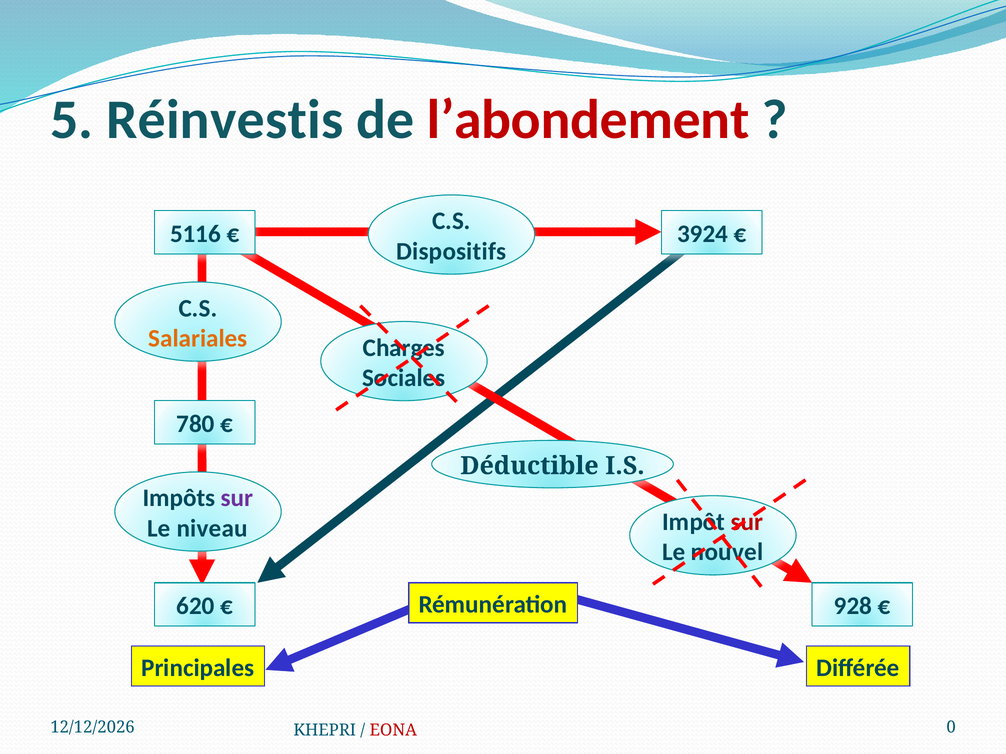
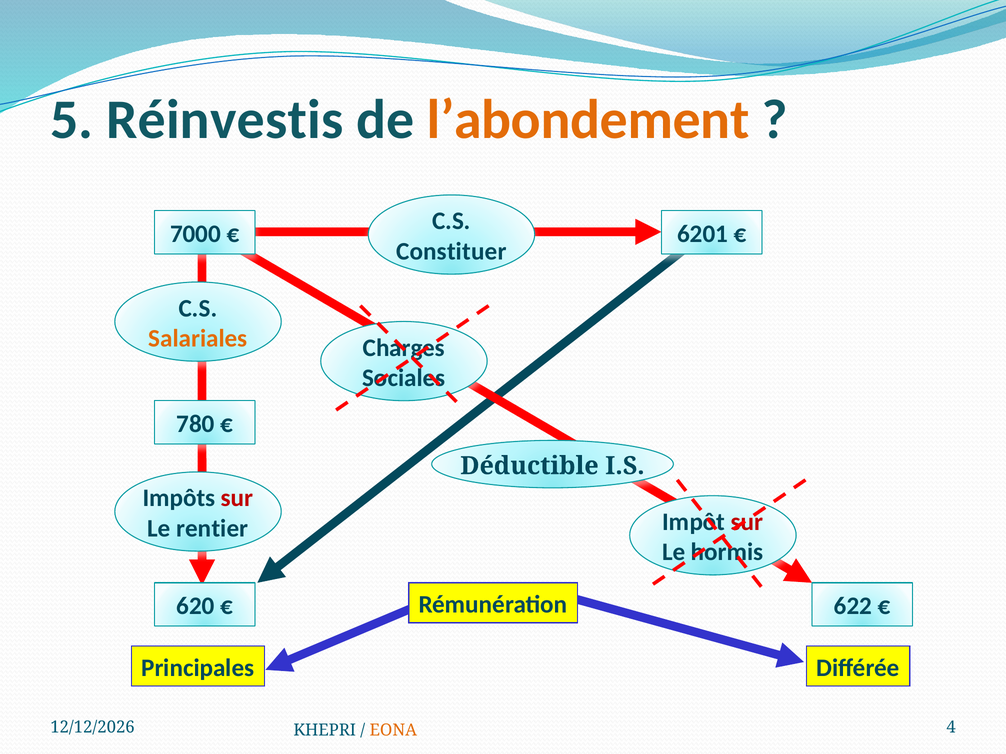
l’abondement colour: red -> orange
5116: 5116 -> 7000
3924: 3924 -> 6201
Dispositifs: Dispositifs -> Constituer
sur at (237, 499) colour: purple -> red
niveau: niveau -> rentier
nouvel: nouvel -> hormis
928: 928 -> 622
0: 0 -> 4
EONA colour: red -> orange
